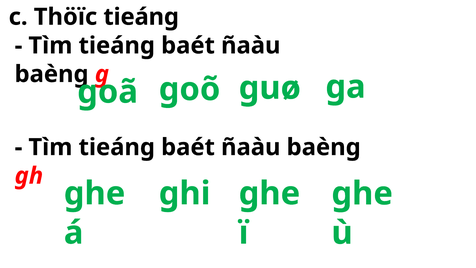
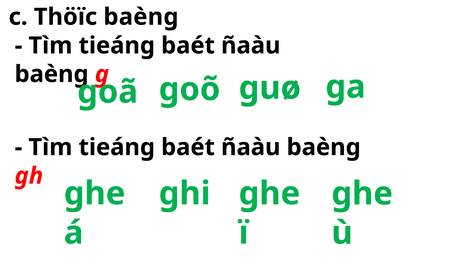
Thöïc tieáng: tieáng -> baèng
